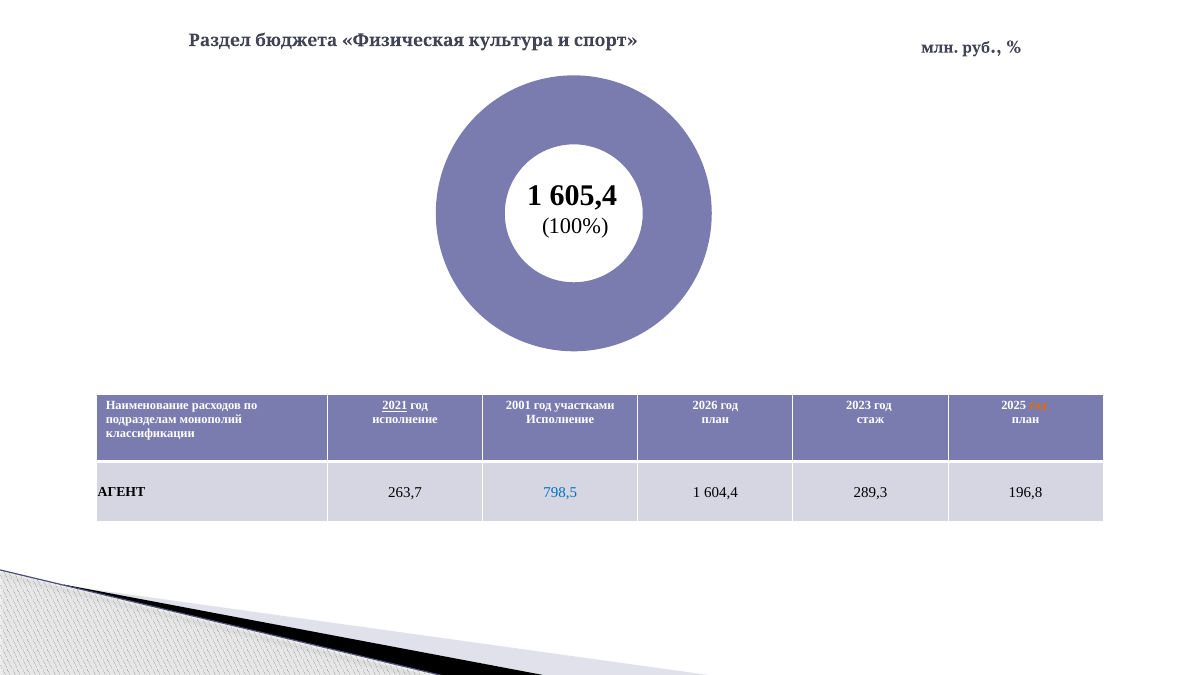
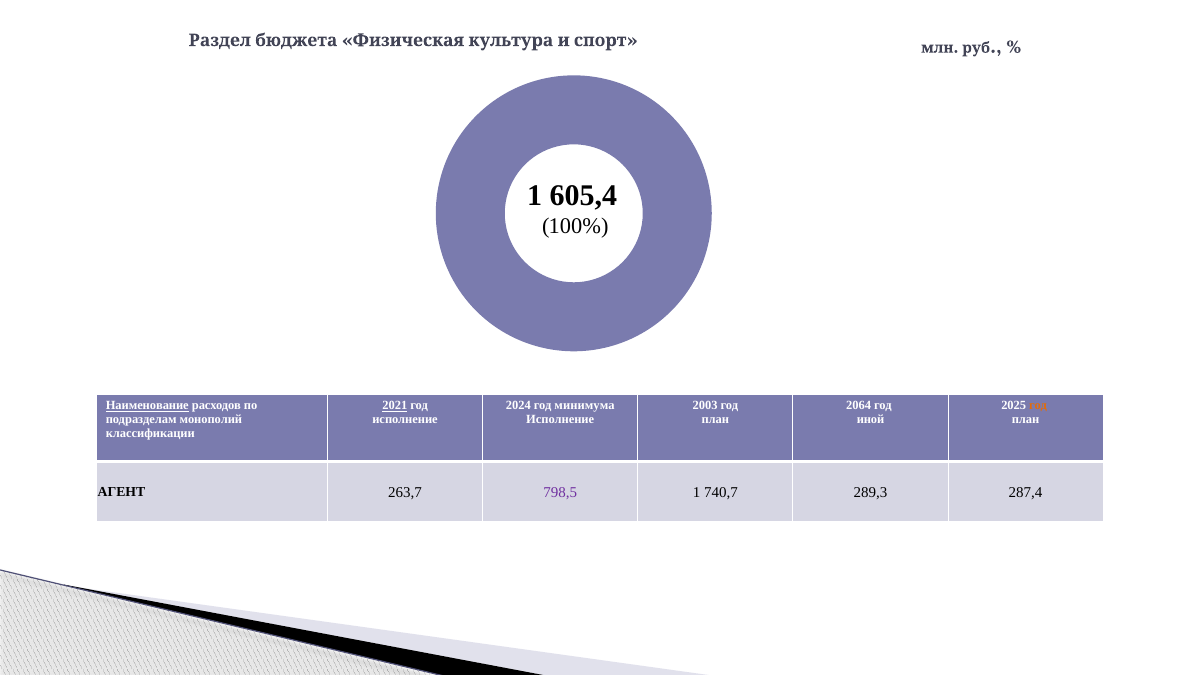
Наименование underline: none -> present
2001: 2001 -> 2024
участками: участками -> минимума
2026: 2026 -> 2003
2023: 2023 -> 2064
стаж: стаж -> иной
798,5 colour: blue -> purple
604,4: 604,4 -> 740,7
196,8: 196,8 -> 287,4
